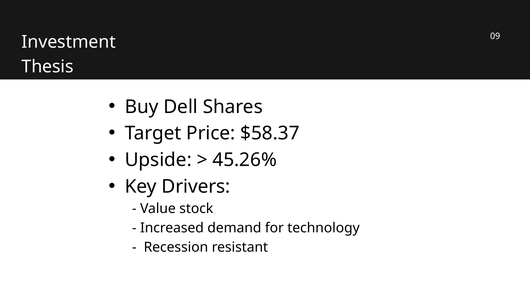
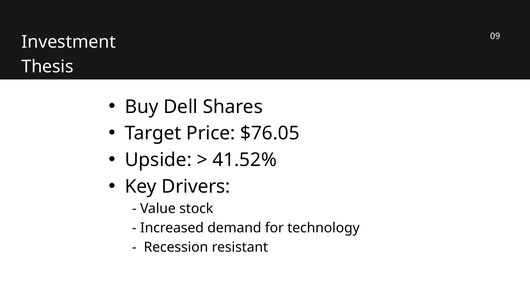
$58.37: $58.37 -> $76.05
45.26%: 45.26% -> 41.52%
